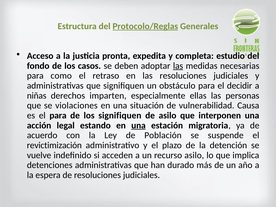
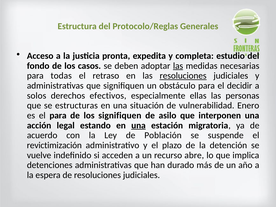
Protocolo/Reglas underline: present -> none
como: como -> todas
resoluciones at (183, 76) underline: none -> present
niñas: niñas -> solos
imparten: imparten -> efectivos
violaciones: violaciones -> estructuras
Causa: Causa -> Enero
recurso asilo: asilo -> abre
